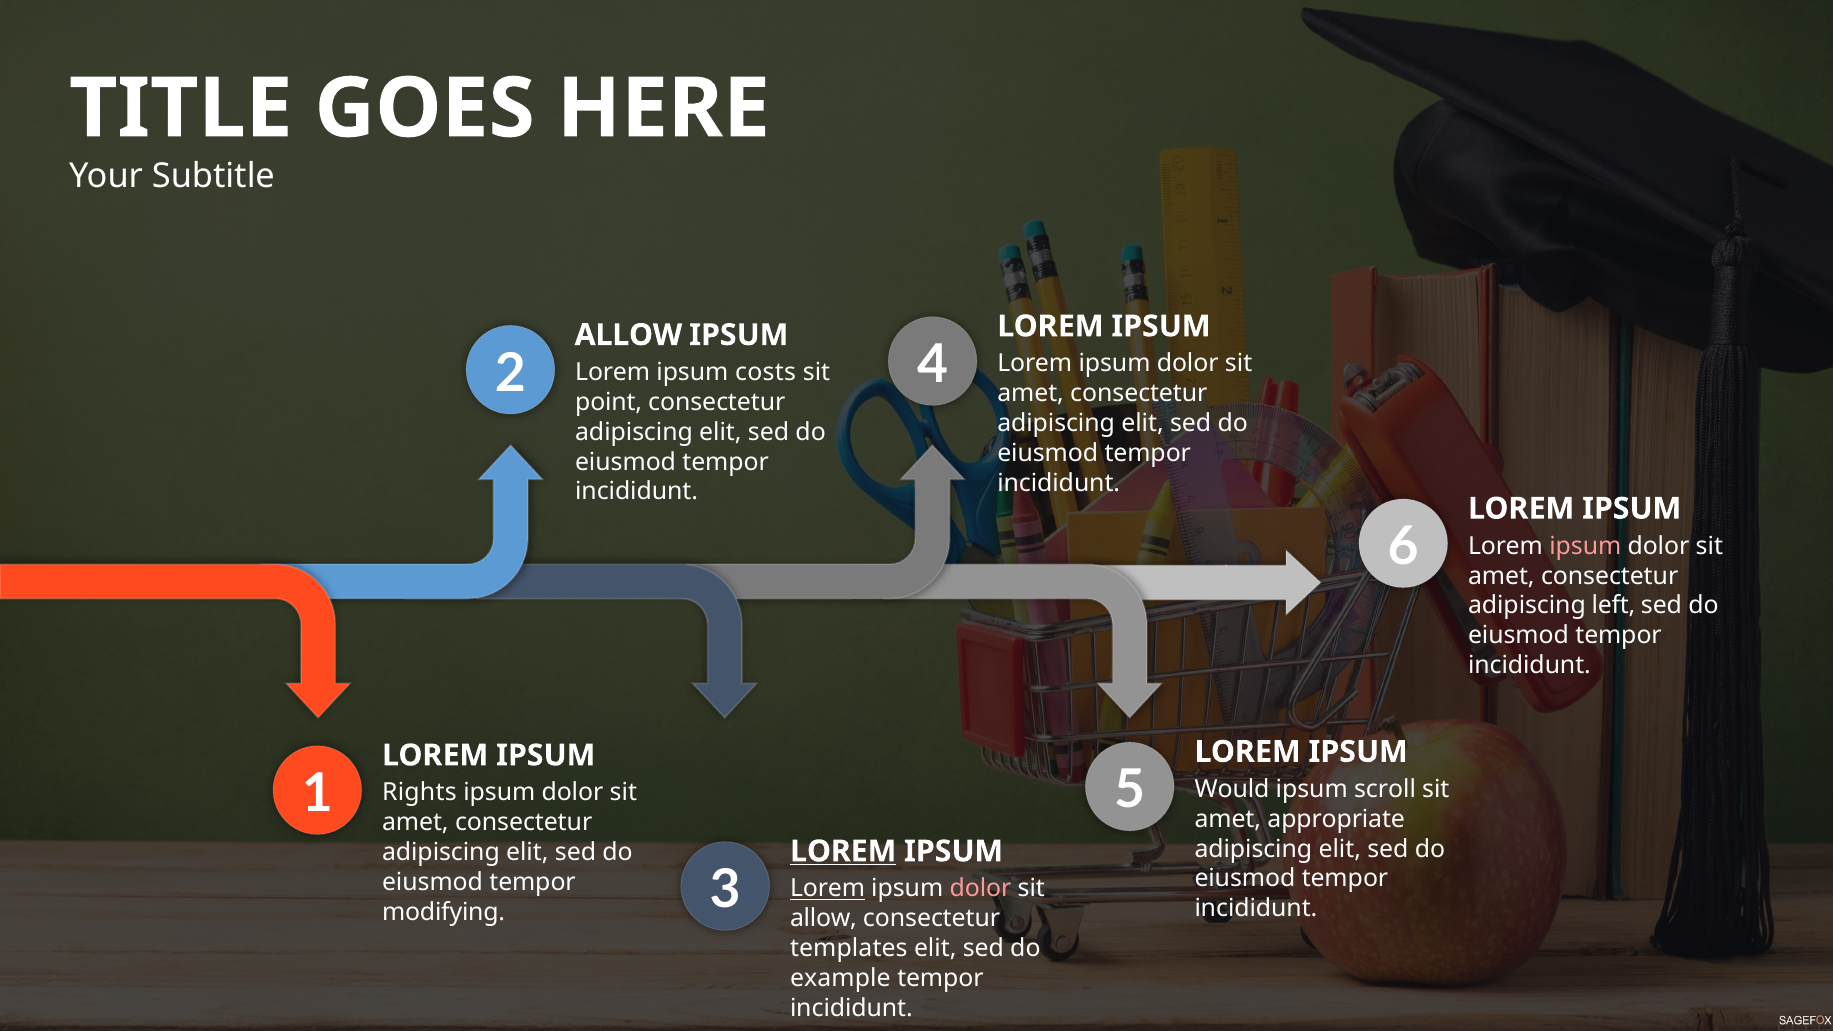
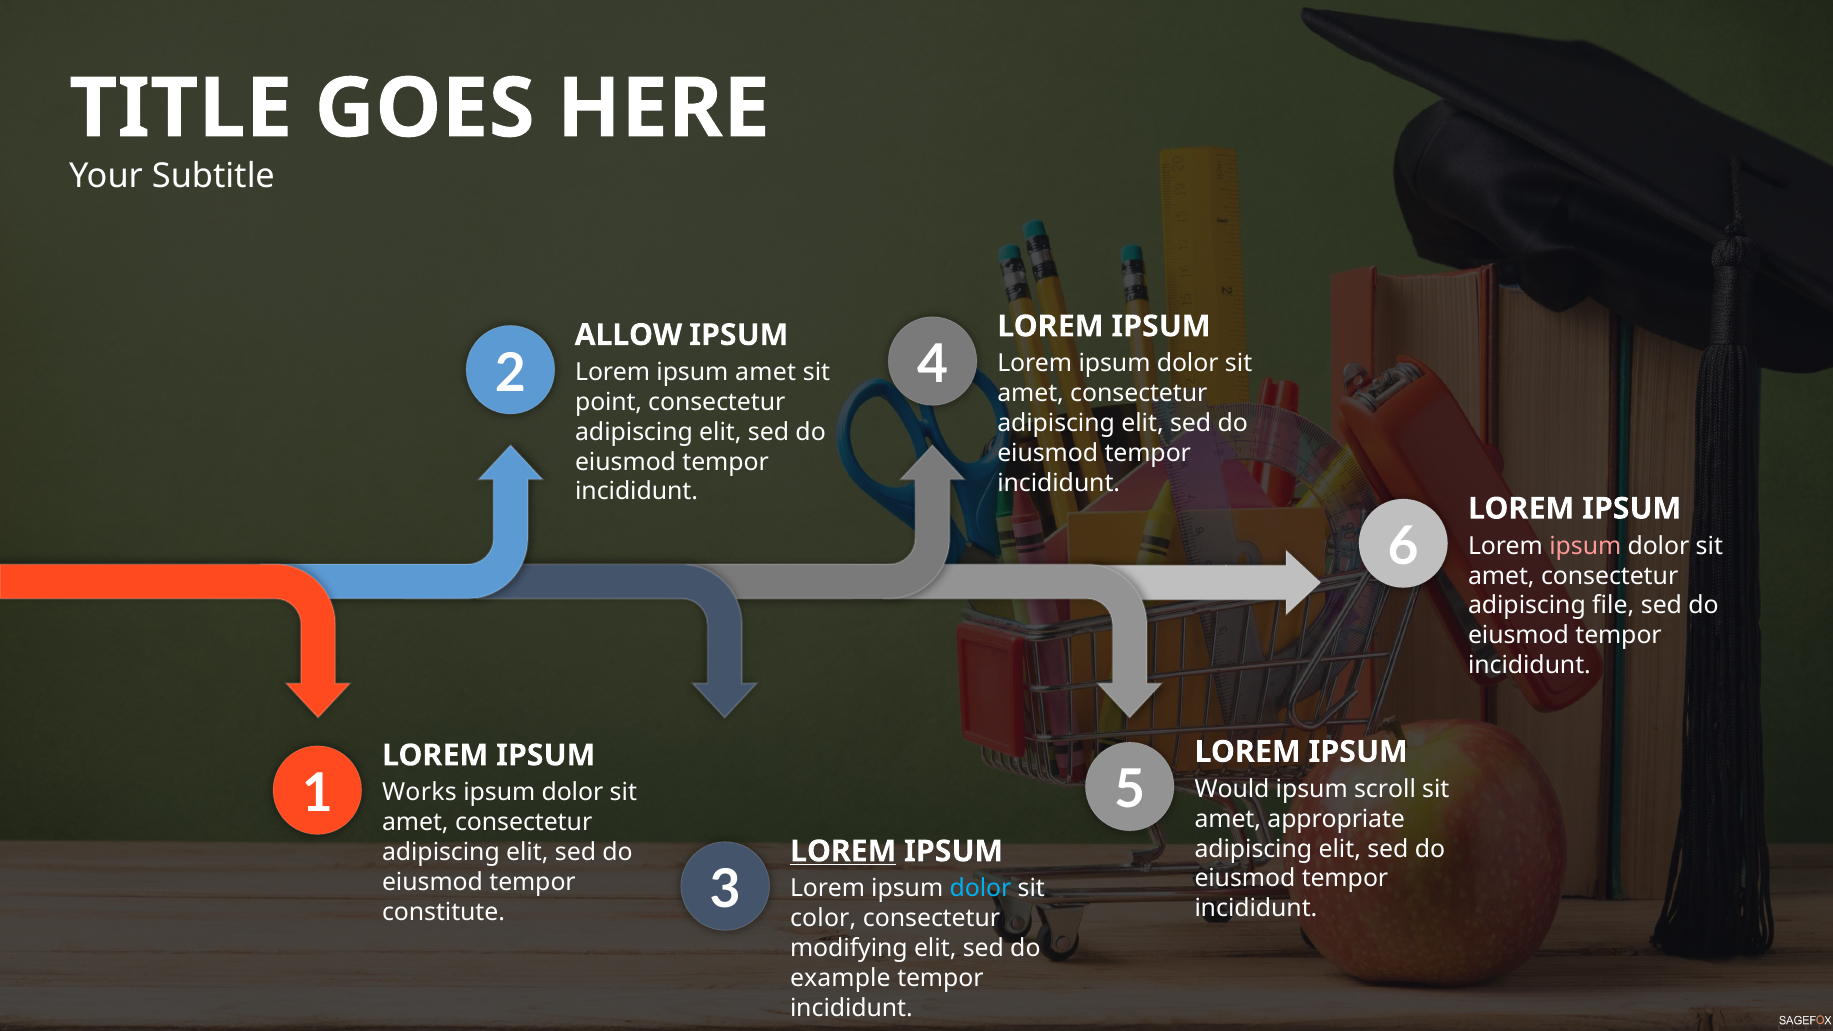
ipsum costs: costs -> amet
left: left -> file
Rights: Rights -> Works
Lorem at (828, 889) underline: present -> none
dolor at (981, 889) colour: pink -> light blue
modifying: modifying -> constitute
allow at (823, 919): allow -> color
templates: templates -> modifying
